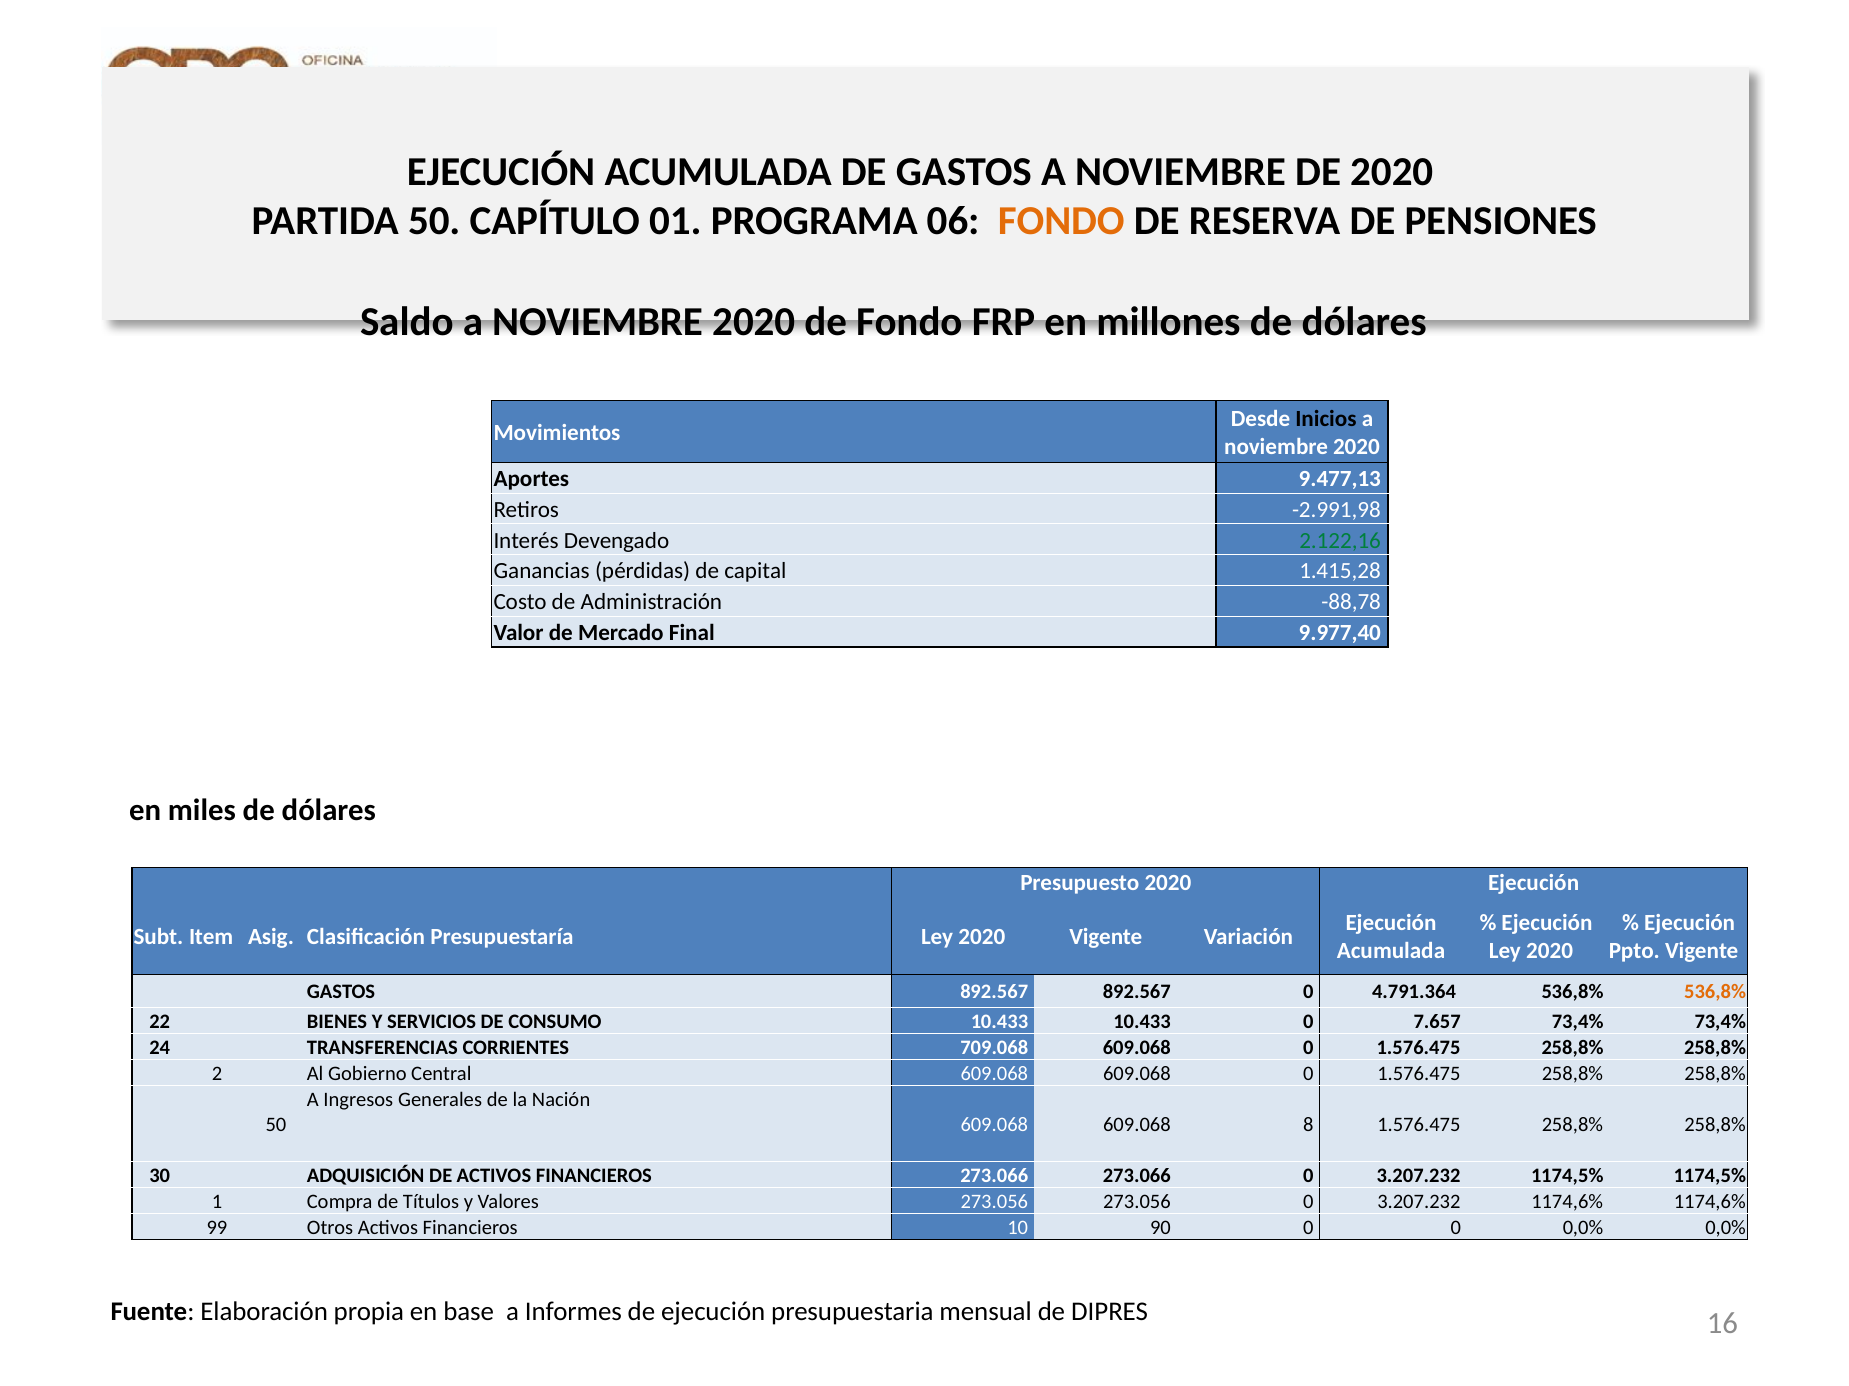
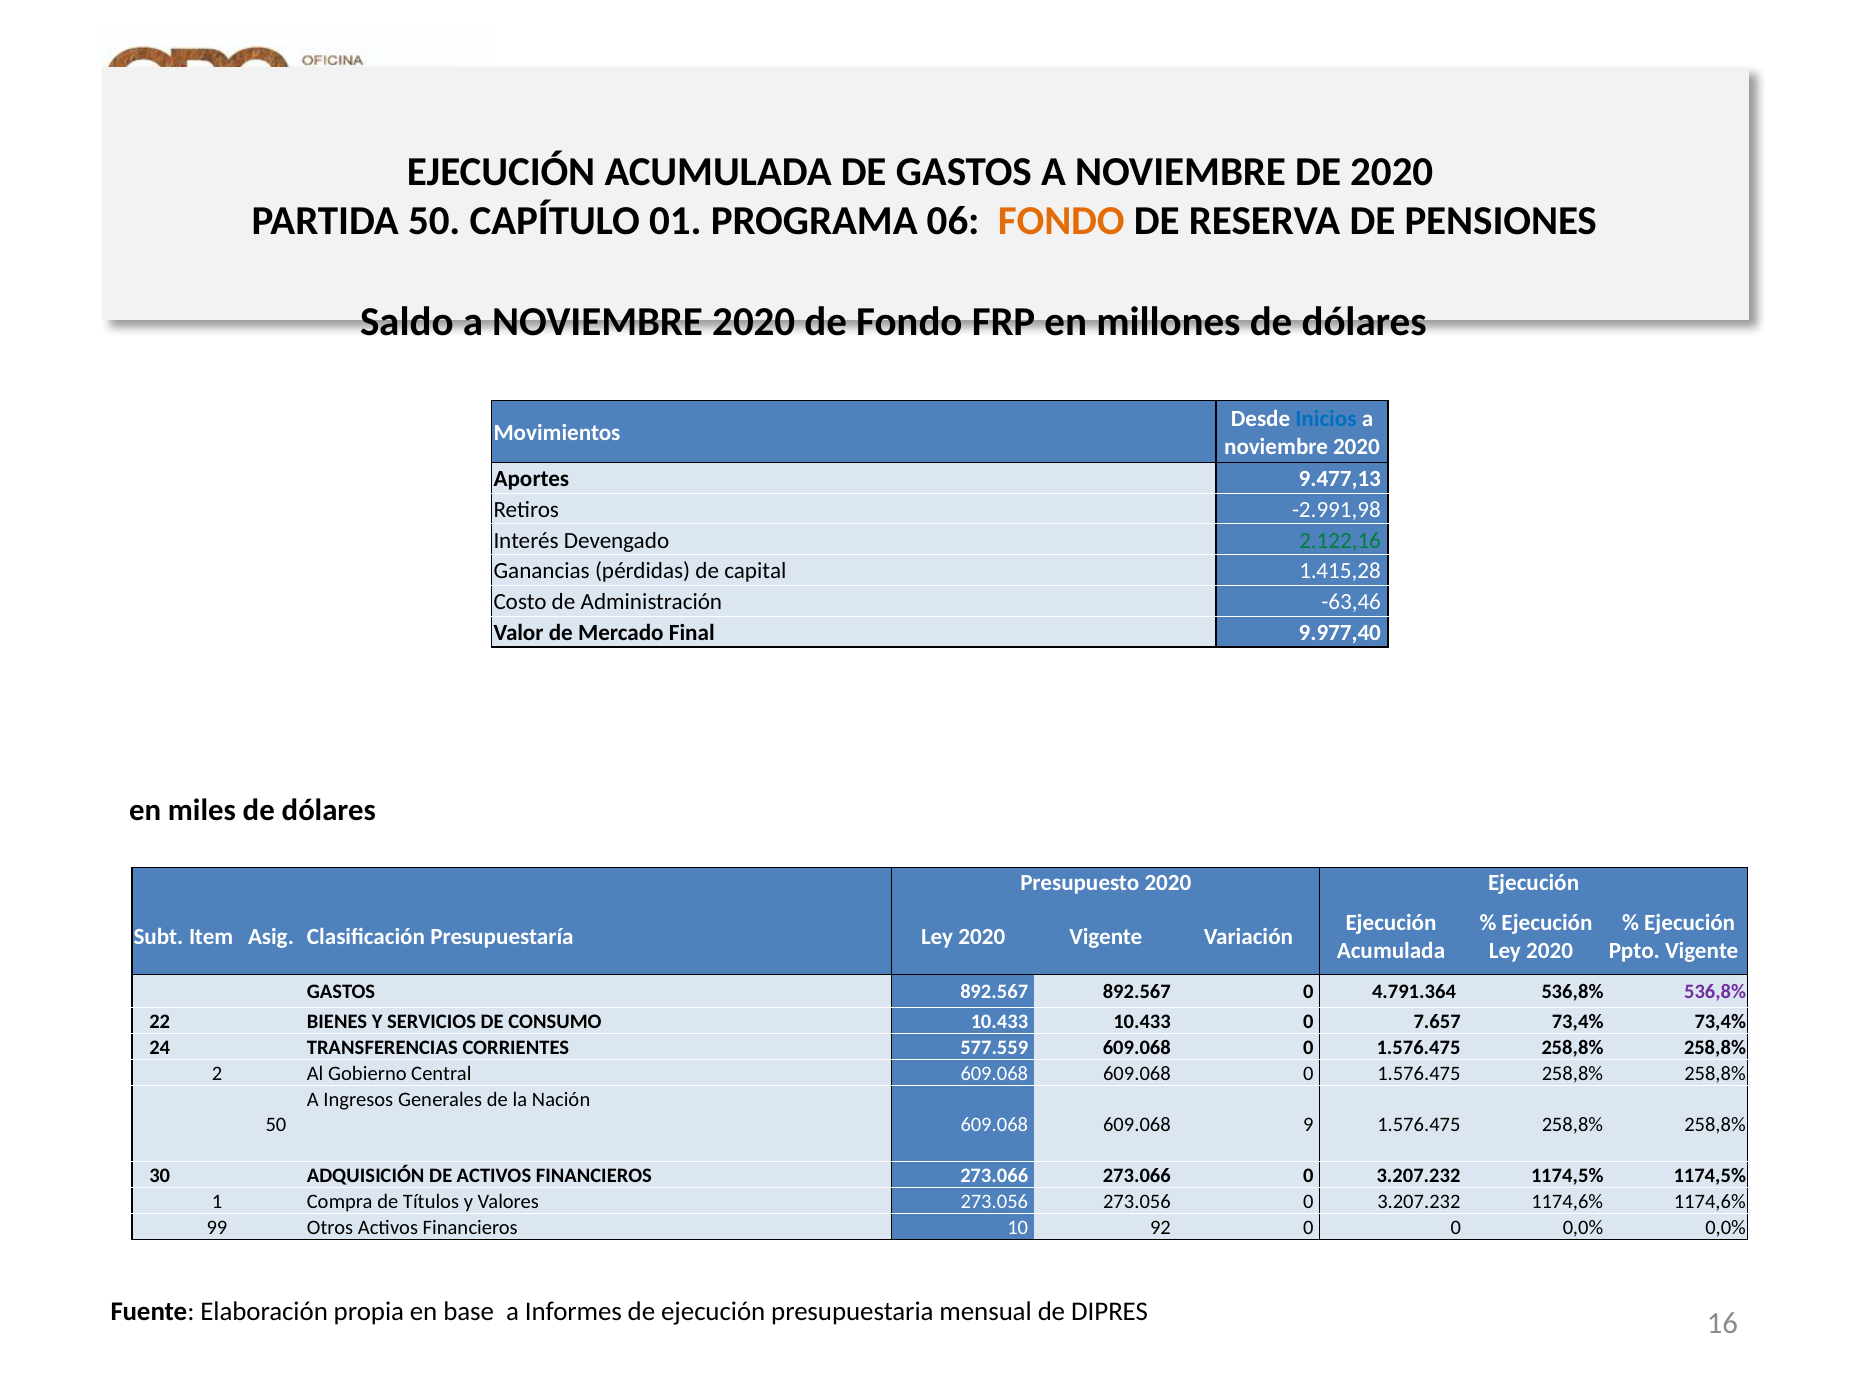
Inicios colour: black -> blue
-88,78: -88,78 -> -63,46
536,8% at (1715, 992) colour: orange -> purple
709.068: 709.068 -> 577.559
8: 8 -> 9
90: 90 -> 92
